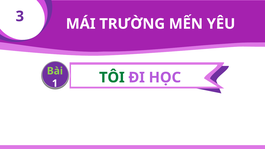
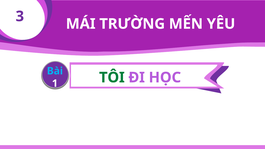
Bài colour: light green -> light blue
